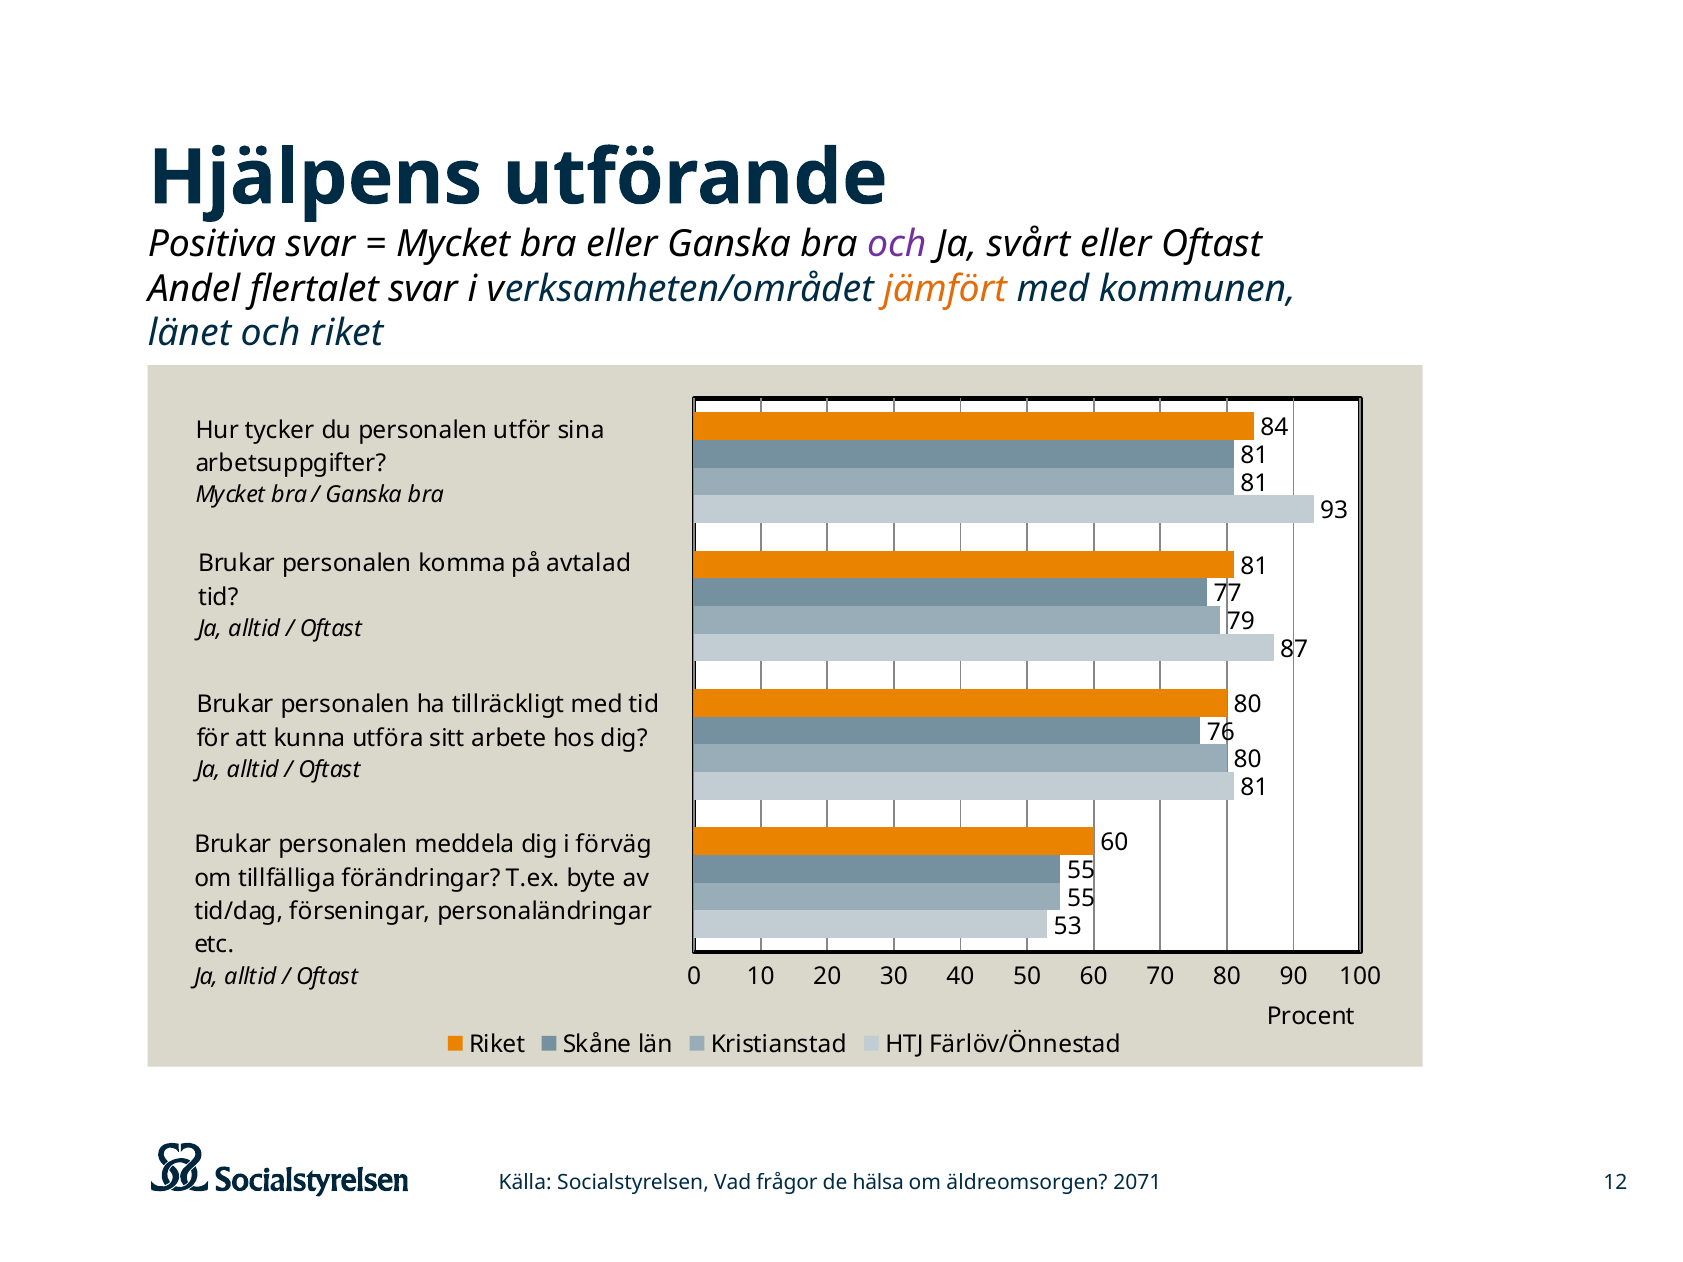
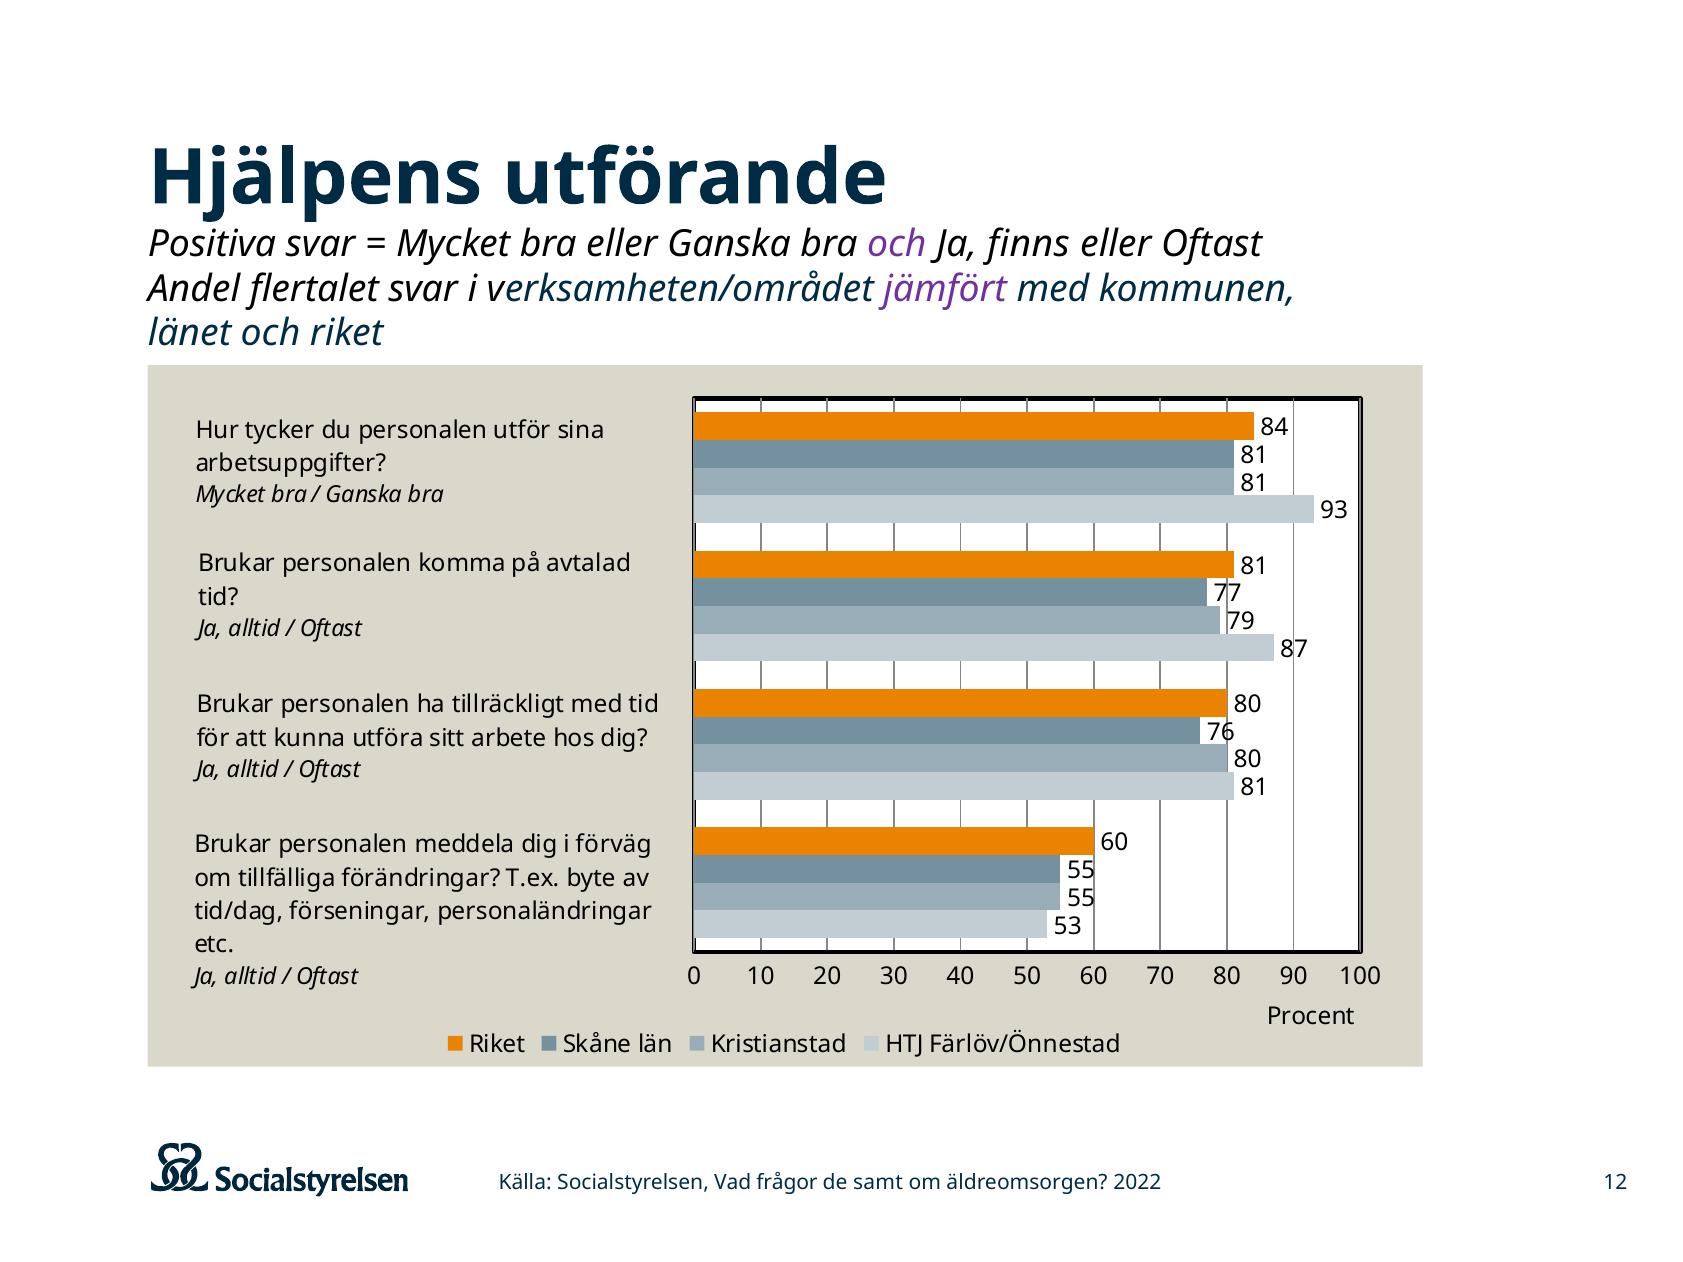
svårt: svårt -> finns
jämfört colour: orange -> purple
hälsa: hälsa -> samt
2071: 2071 -> 2022
